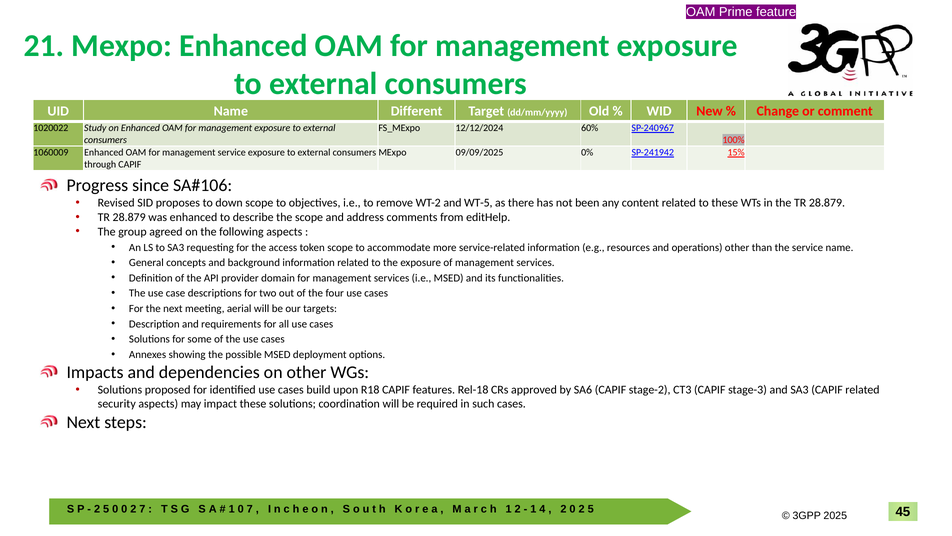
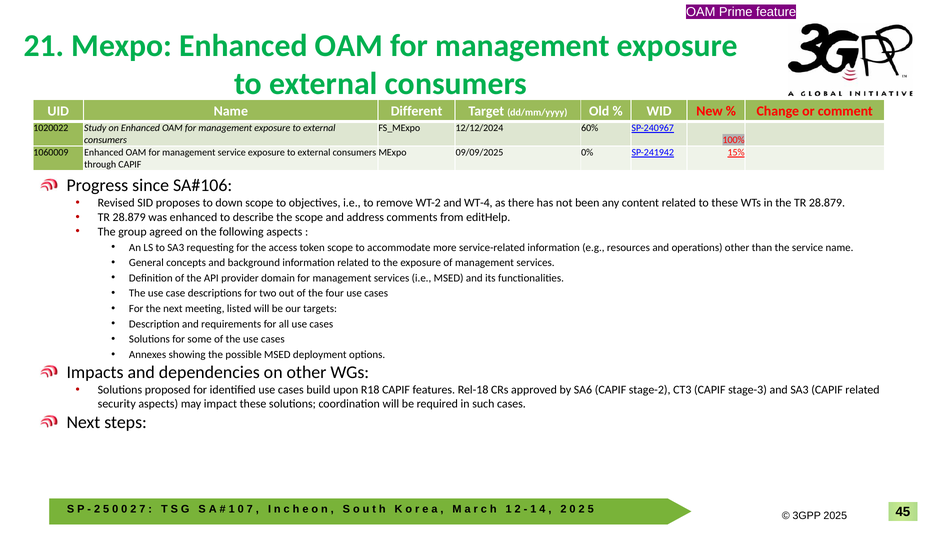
WT-5: WT-5 -> WT-4
aerial: aerial -> listed
